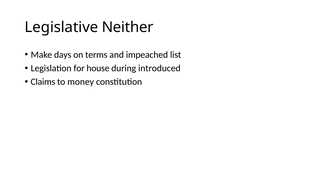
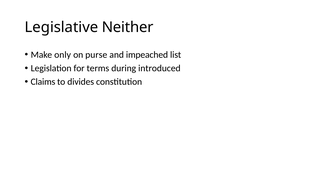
days: days -> only
terms: terms -> purse
house: house -> terms
money: money -> divides
